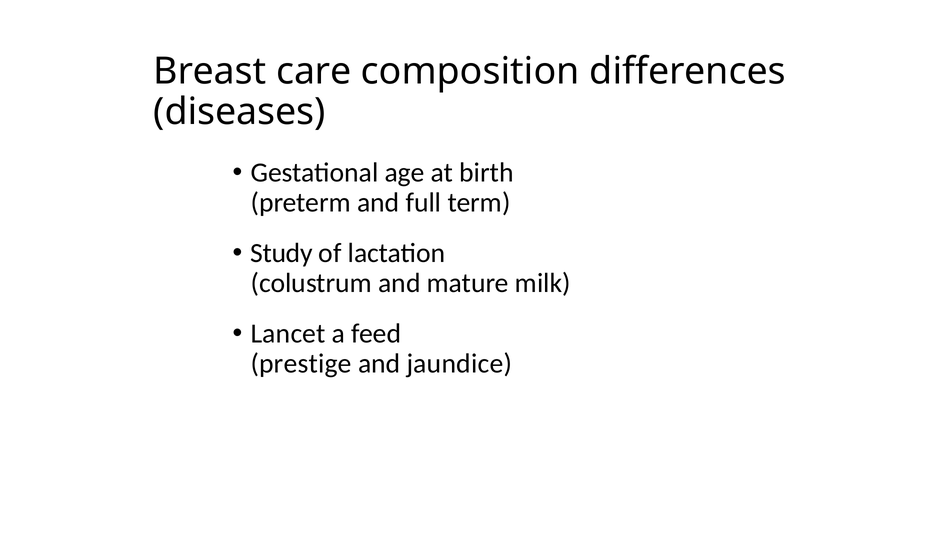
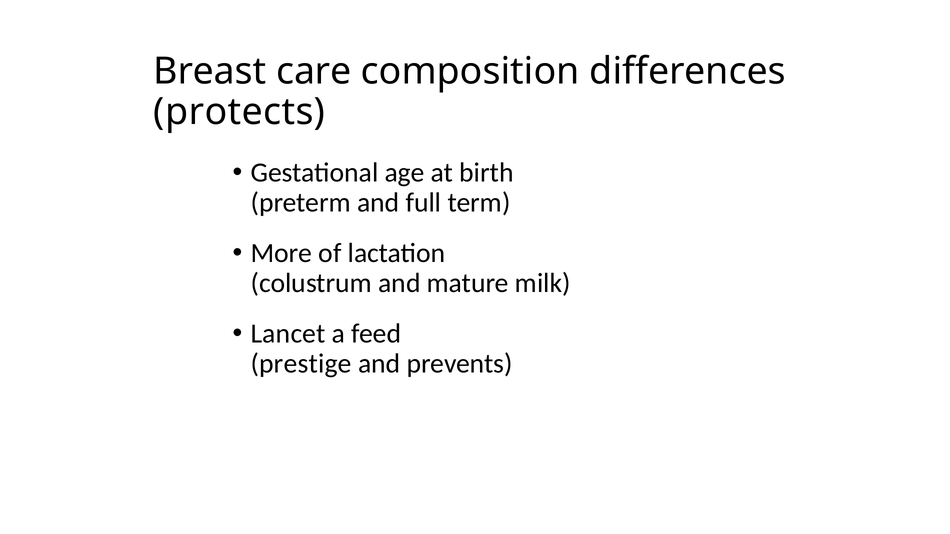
diseases: diseases -> protects
Study: Study -> More
jaundice: jaundice -> prevents
